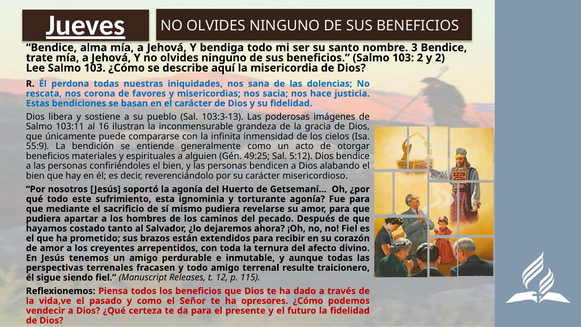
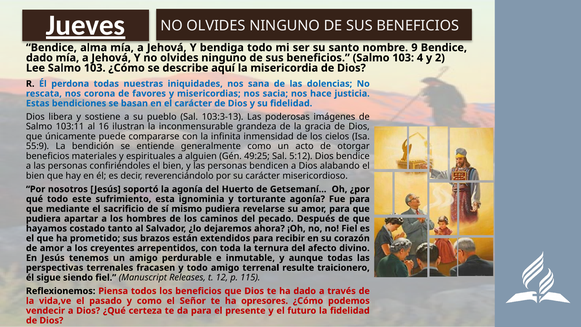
3: 3 -> 9
trate at (39, 58): trate -> dado
103 2: 2 -> 4
